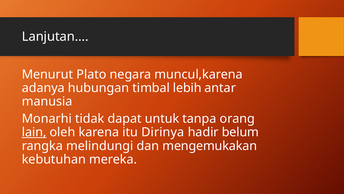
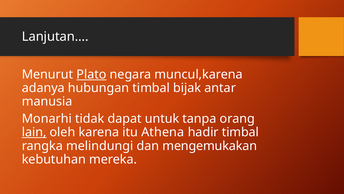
Plato underline: none -> present
lebih: lebih -> bijak
Dirinya: Dirinya -> Athena
hadir belum: belum -> timbal
